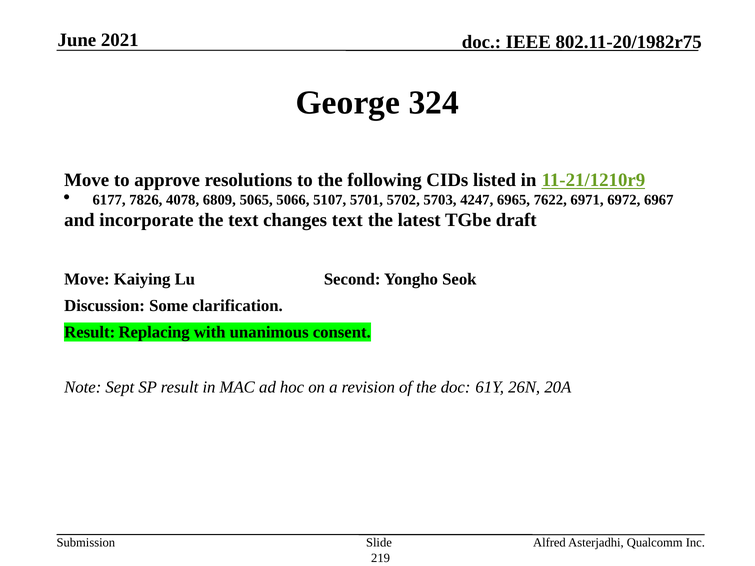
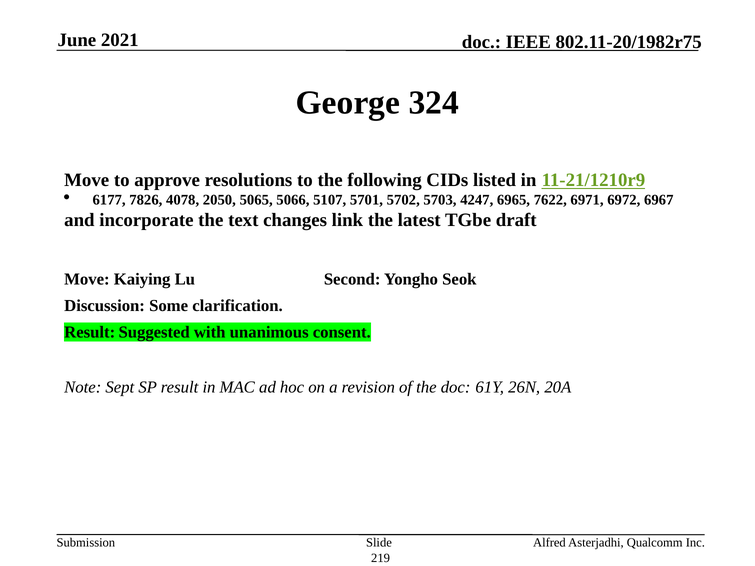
6809: 6809 -> 2050
changes text: text -> link
Replacing: Replacing -> Suggested
